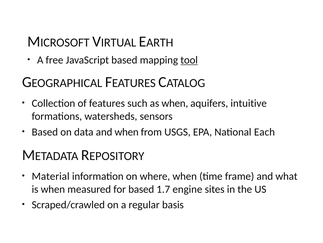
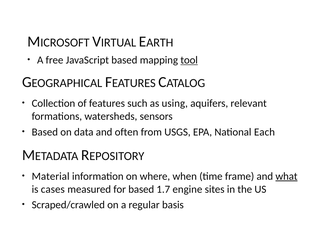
as when: when -> using
intuitive: intuitive -> relevant
and when: when -> often
what underline: none -> present
is when: when -> cases
